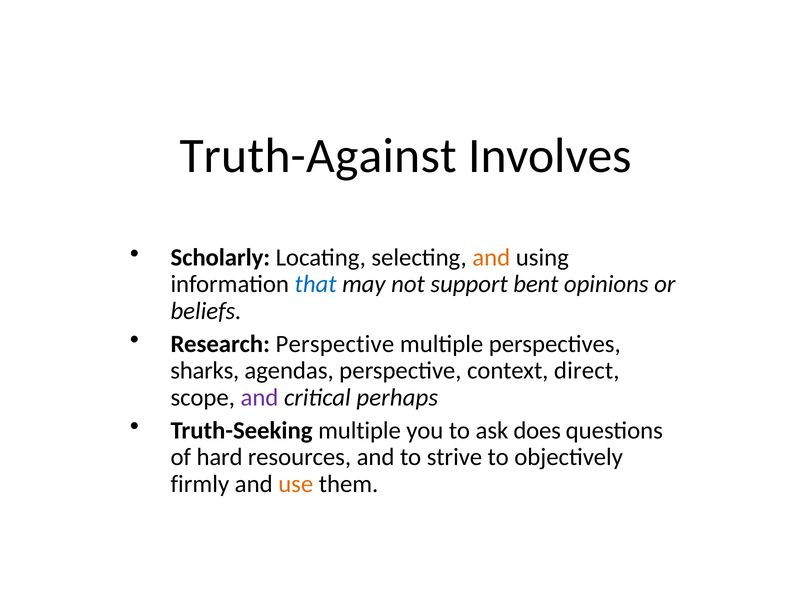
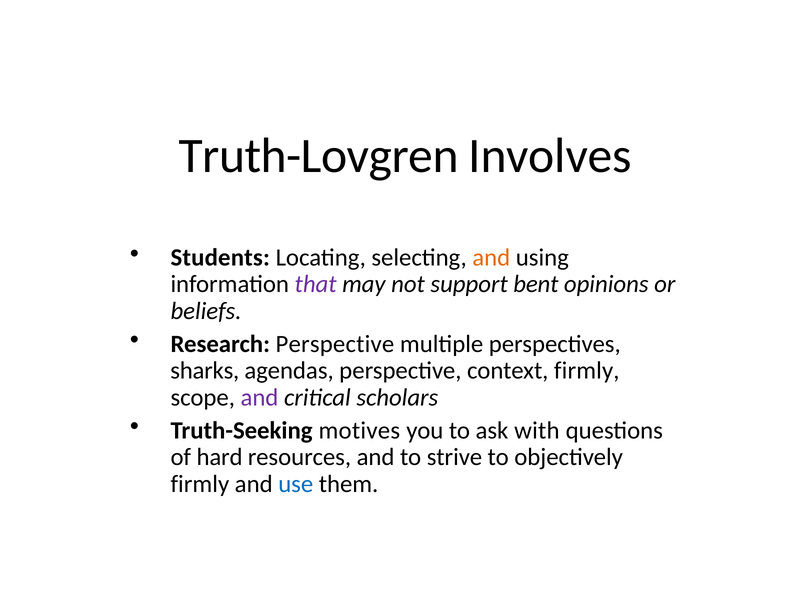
Truth-Against: Truth-Against -> Truth-Lovgren
Scholarly: Scholarly -> Students
that colour: blue -> purple
context direct: direct -> firmly
perhaps: perhaps -> scholars
Truth-Seeking multiple: multiple -> motives
does: does -> with
use colour: orange -> blue
